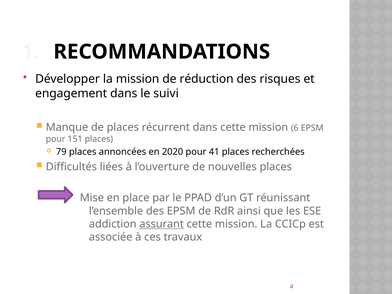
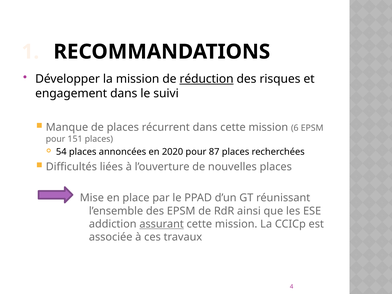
réduction underline: none -> present
79: 79 -> 54
41: 41 -> 87
